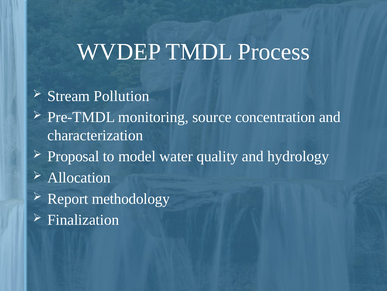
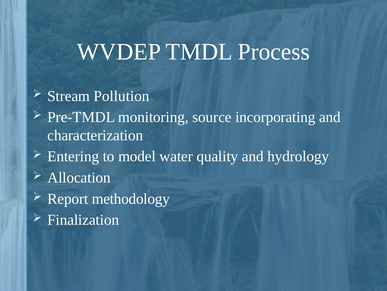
concentration: concentration -> incorporating
Proposal: Proposal -> Entering
